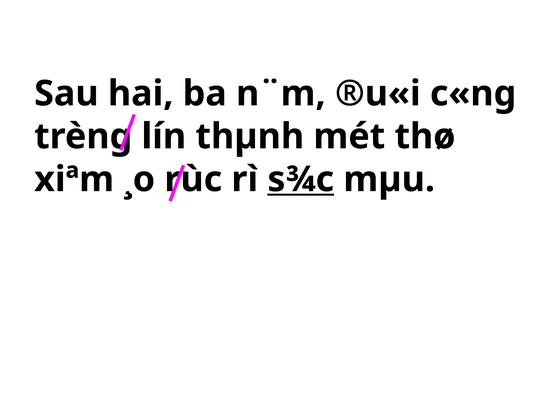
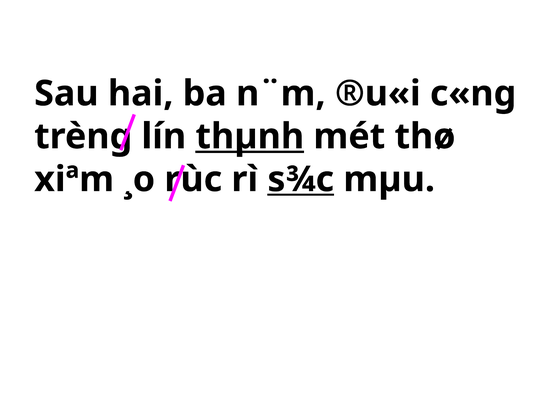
thµnh underline: none -> present
